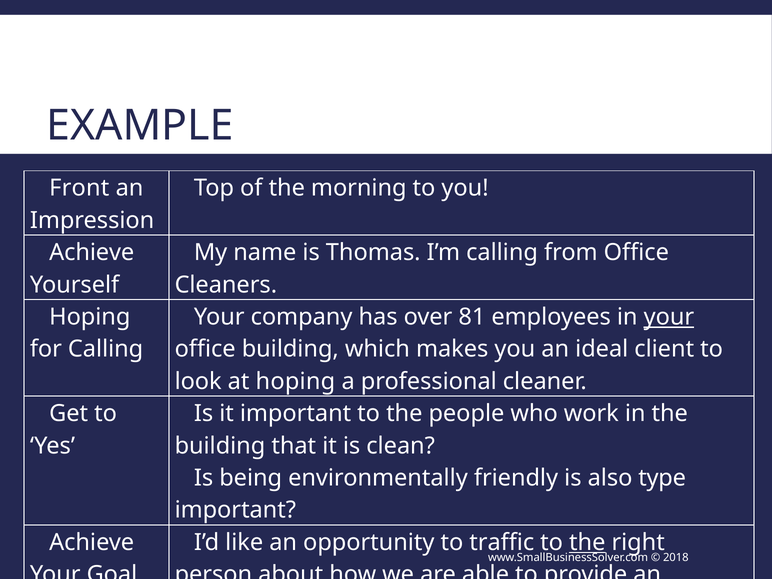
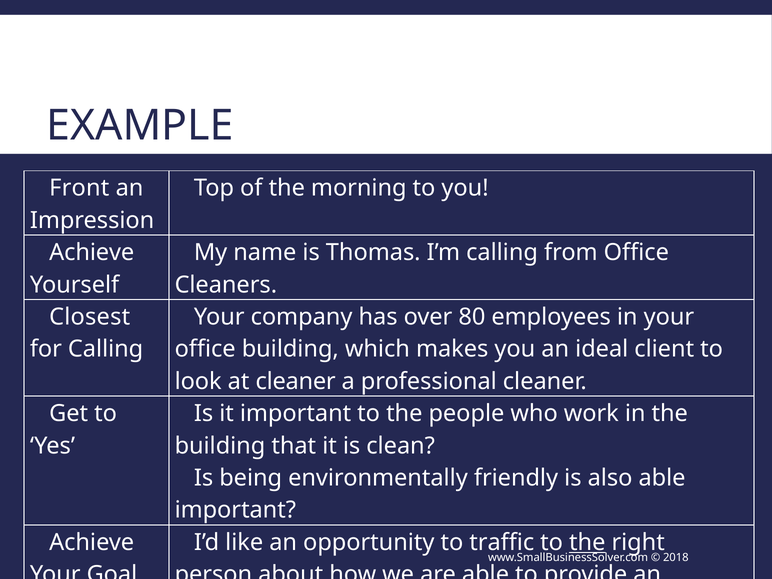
Hoping at (90, 317): Hoping -> Closest
81: 81 -> 80
your at (669, 317) underline: present -> none
at hoping: hoping -> cleaner
also type: type -> able
